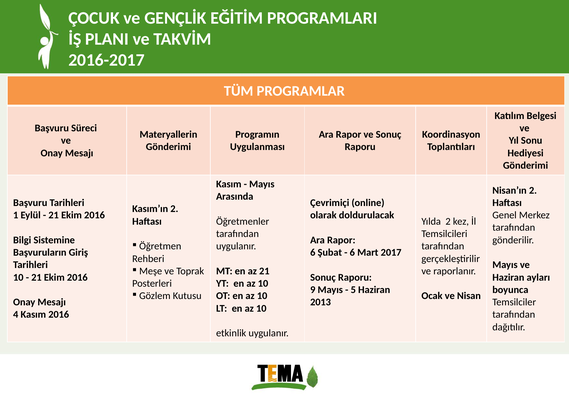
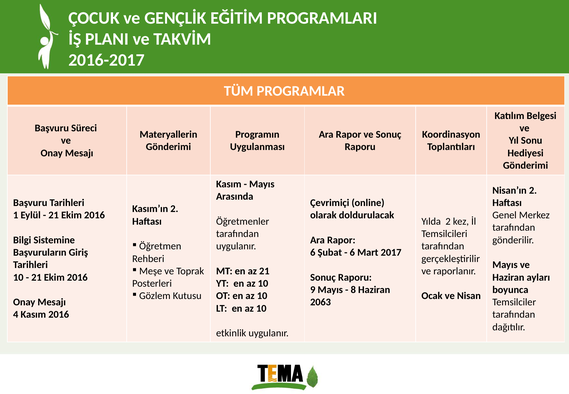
5: 5 -> 8
2013: 2013 -> 2063
